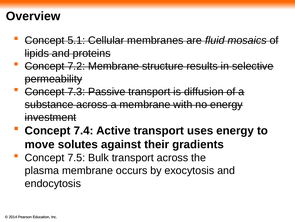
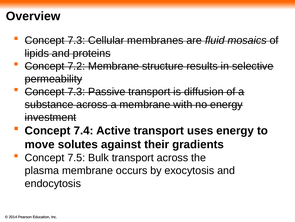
5.1 at (76, 40): 5.1 -> 7.3
